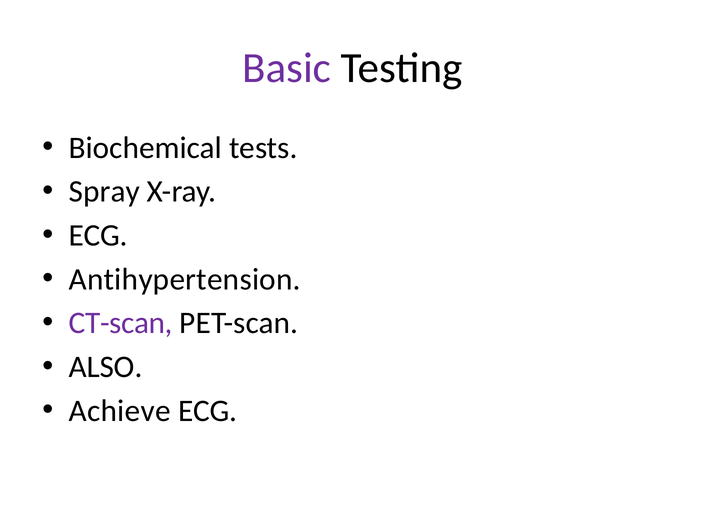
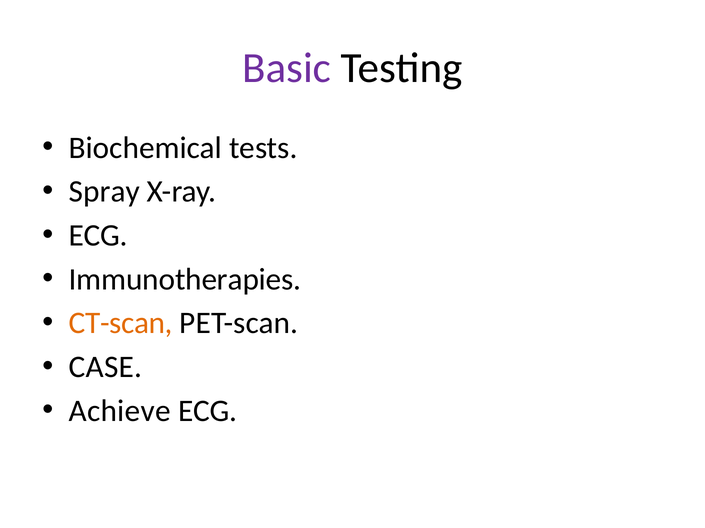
Antihypertension: Antihypertension -> Immunotherapies
CT-scan colour: purple -> orange
ALSO: ALSO -> CASE
